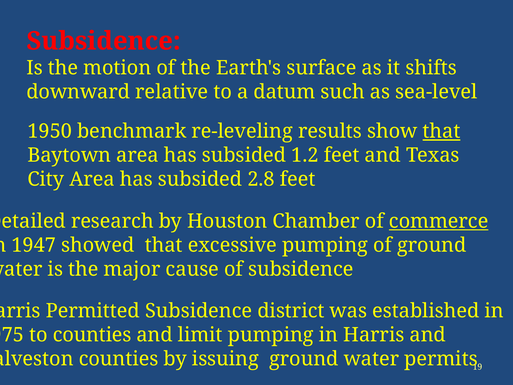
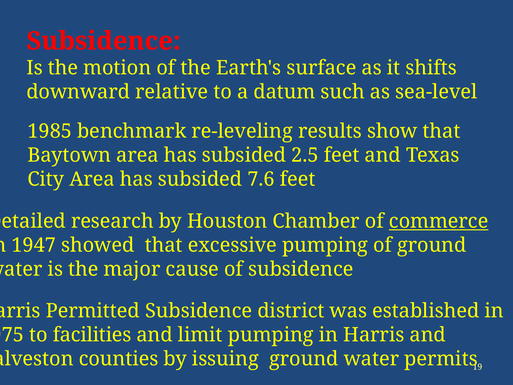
1950: 1950 -> 1985
that at (441, 131) underline: present -> none
1.2: 1.2 -> 2.5
2.8: 2.8 -> 7.6
to counties: counties -> facilities
